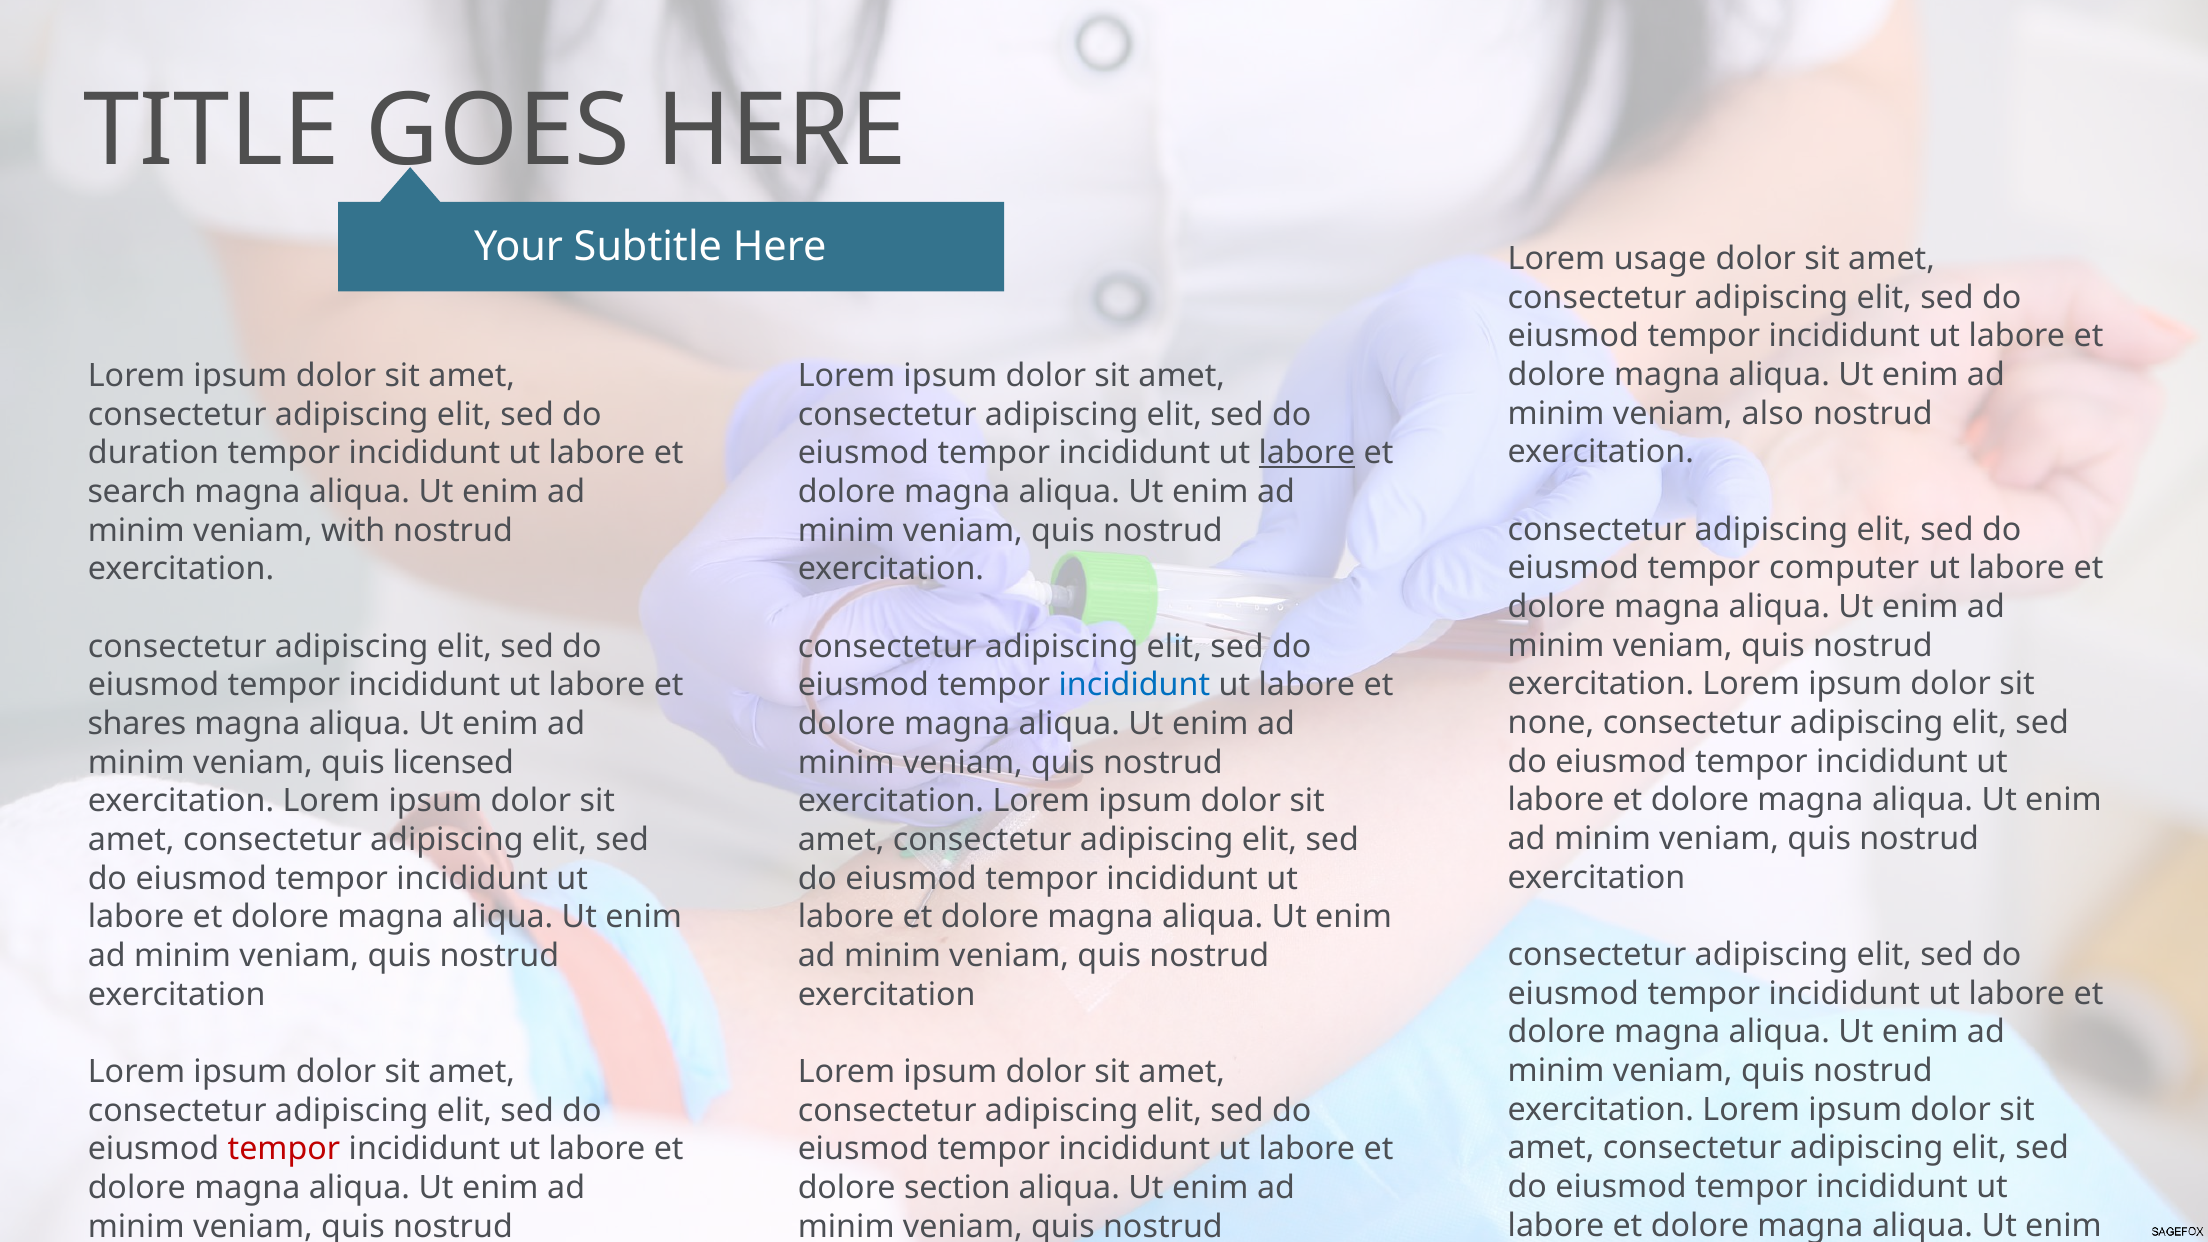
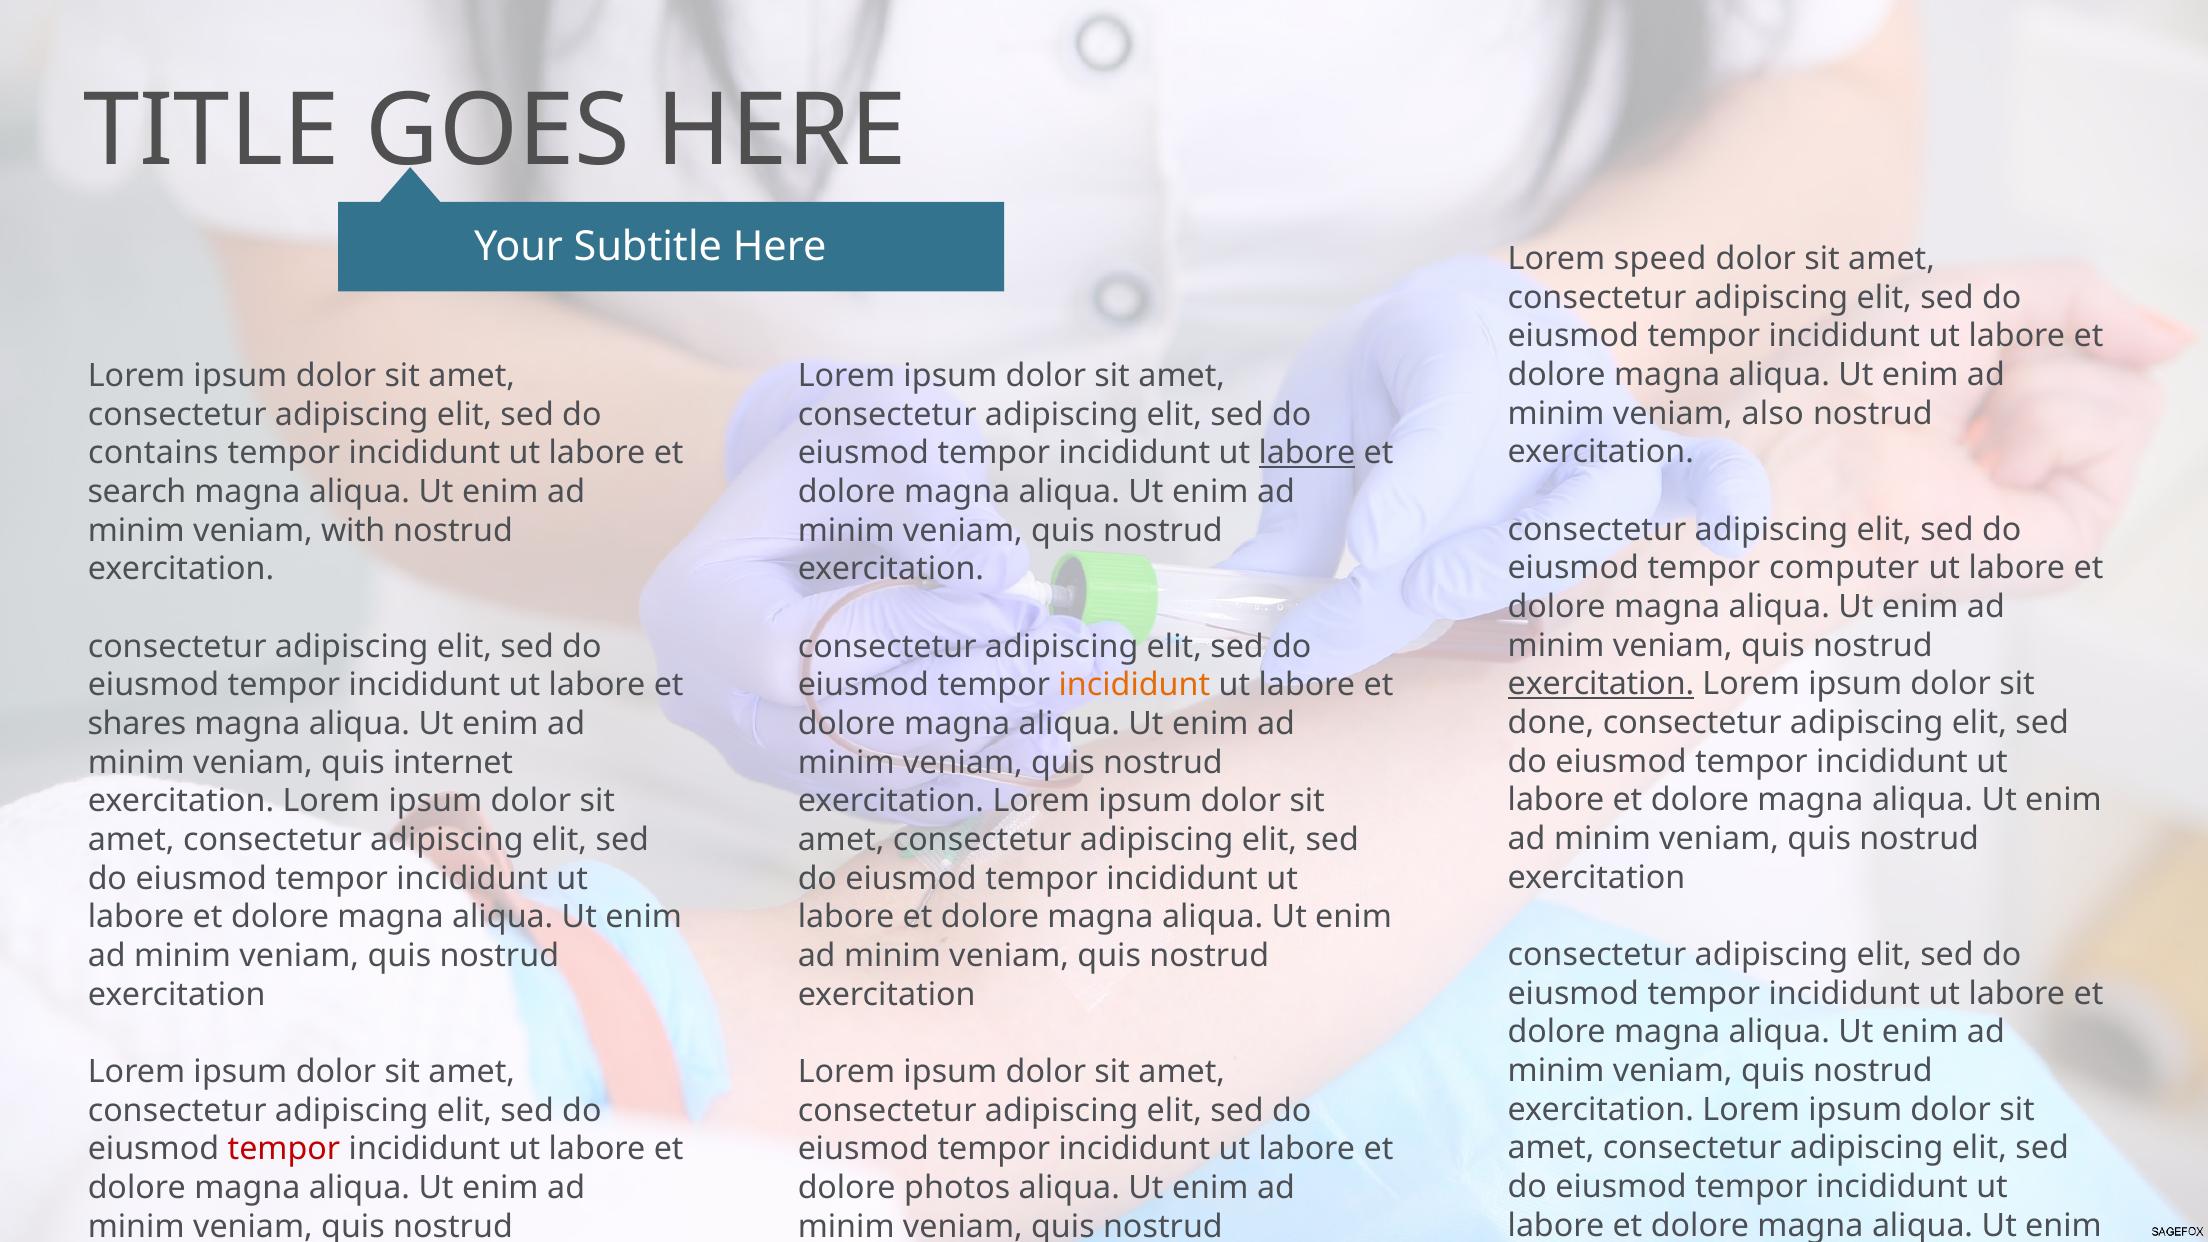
usage: usage -> speed
duration: duration -> contains
exercitation at (1601, 684) underline: none -> present
incididunt at (1134, 685) colour: blue -> orange
none: none -> done
licensed: licensed -> internet
section: section -> photos
